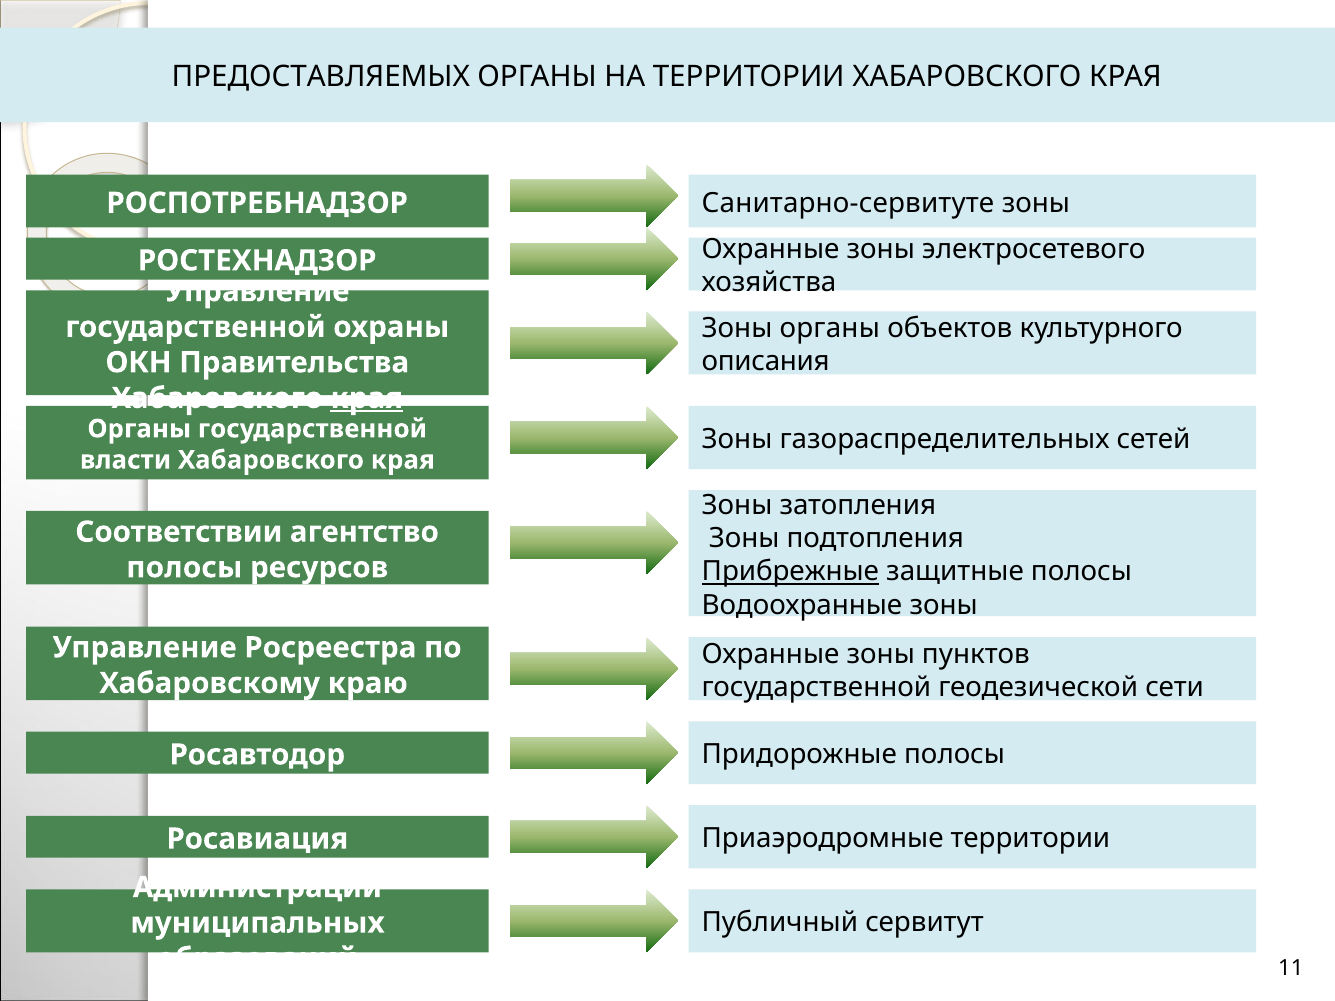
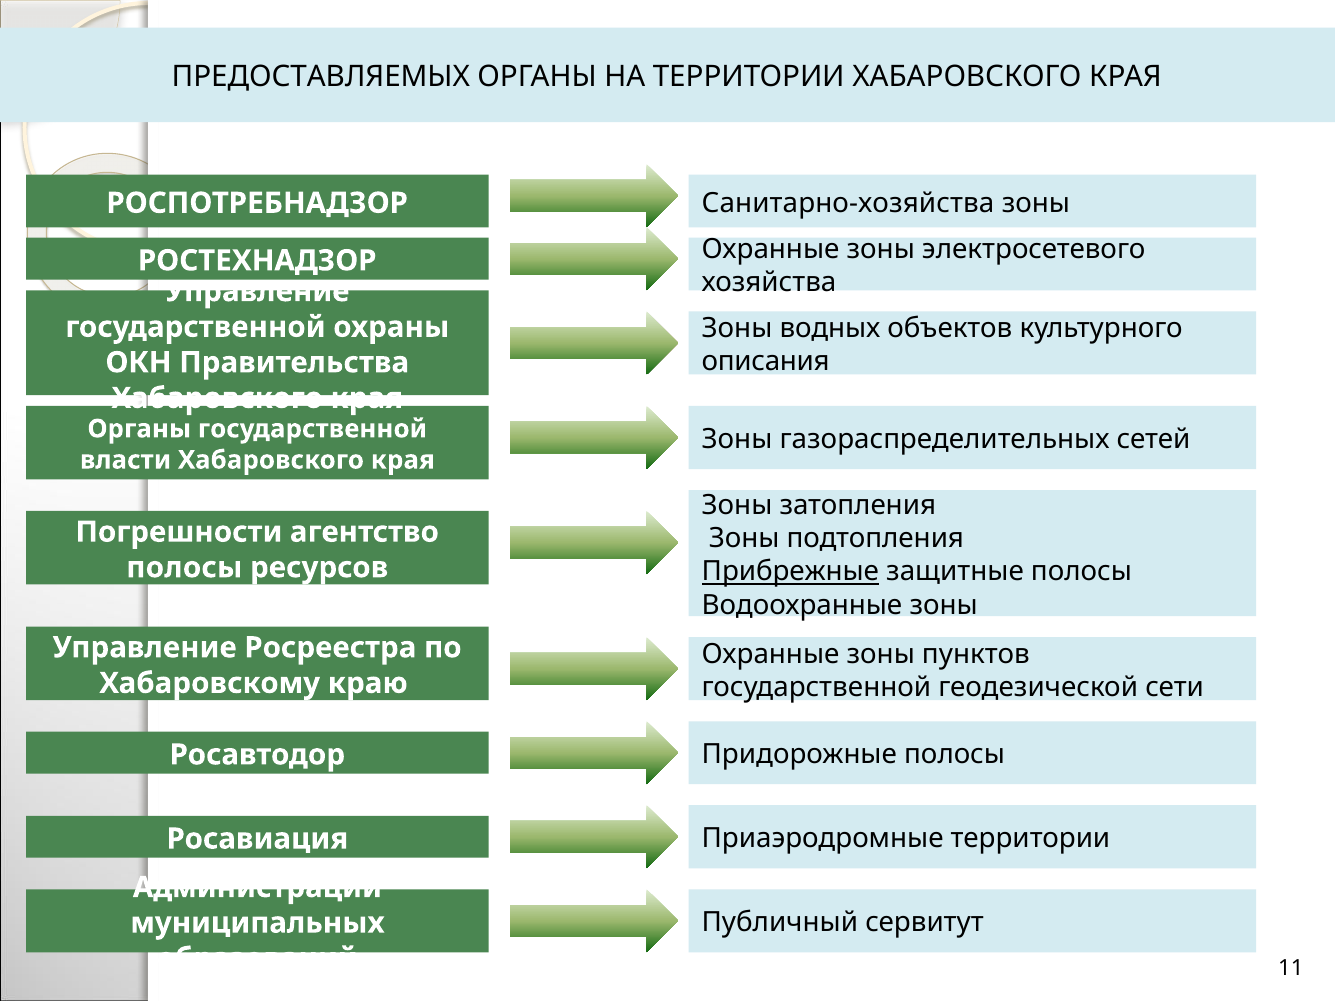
Санитарно-сервитуте: Санитарно-сервитуте -> Санитарно-хозяйства
Зоны органы: органы -> водных
края at (367, 398) underline: present -> none
Соответствии: Соответствии -> Погрешности
